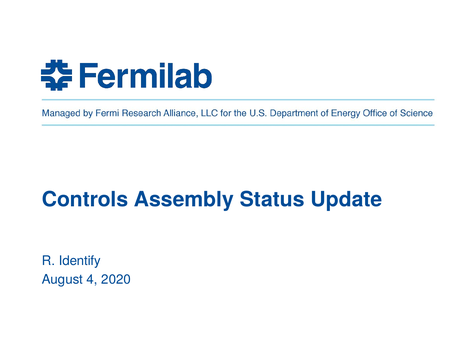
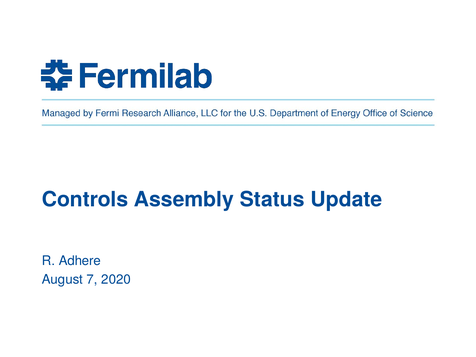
Identify: Identify -> Adhere
4: 4 -> 7
